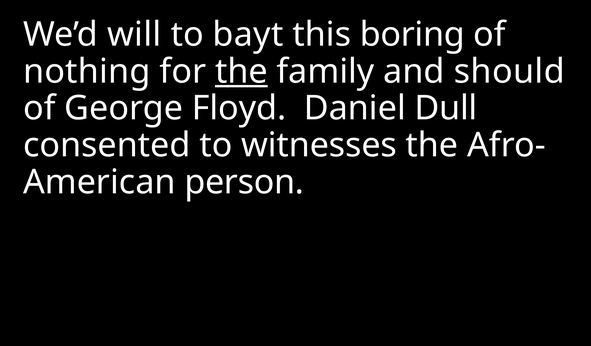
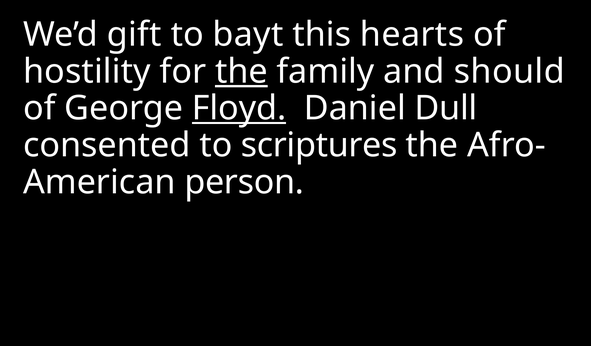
will: will -> gift
boring: boring -> hearts
nothing: nothing -> hostility
Floyd underline: none -> present
witnesses: witnesses -> scriptures
